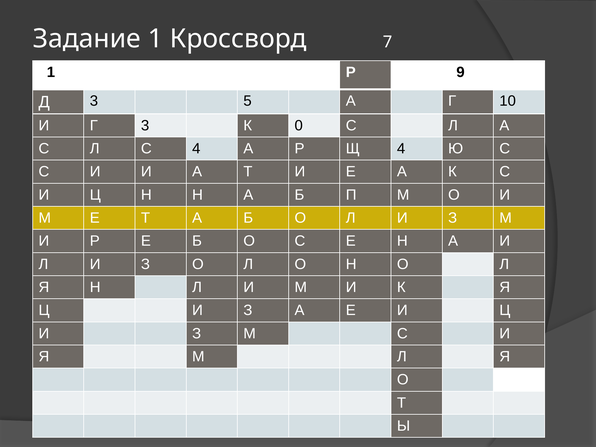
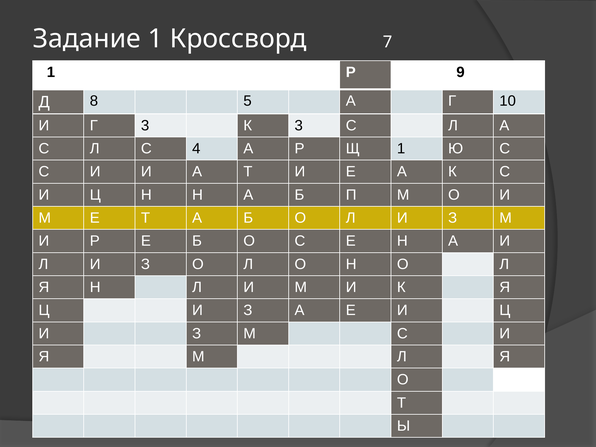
Д 3: 3 -> 8
К 0: 0 -> 3
Щ 4: 4 -> 1
